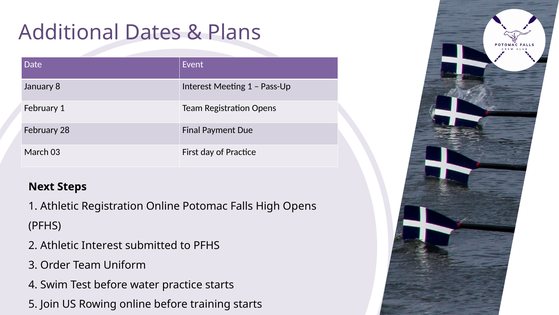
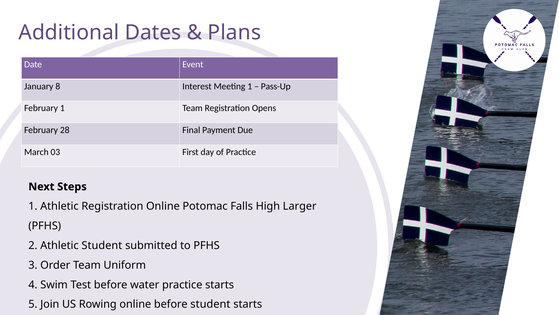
High Opens: Opens -> Larger
Athletic Interest: Interest -> Student
before training: training -> student
